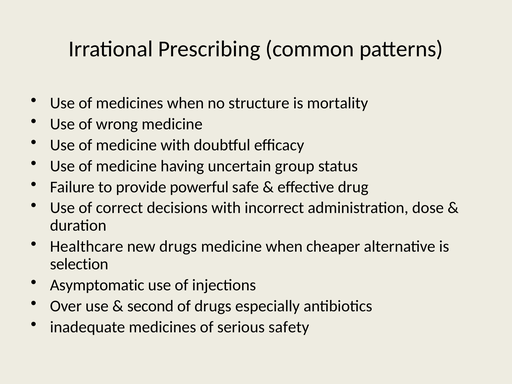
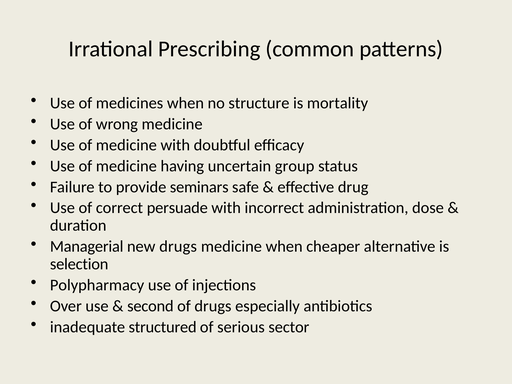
powerful: powerful -> seminars
decisions: decisions -> persuade
Healthcare: Healthcare -> Managerial
Asymptomatic: Asymptomatic -> Polypharmacy
inadequate medicines: medicines -> structured
safety: safety -> sector
